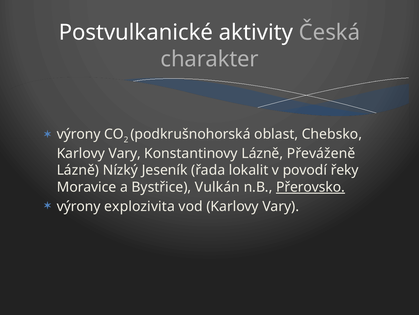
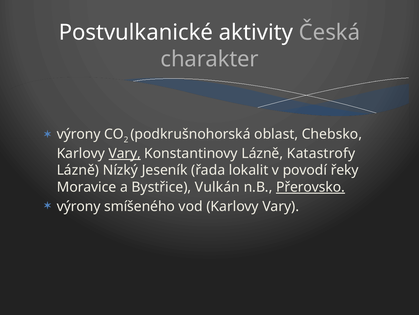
Vary at (125, 153) underline: none -> present
Převáženě: Převáženě -> Katastrofy
explozivita: explozivita -> smíšeného
